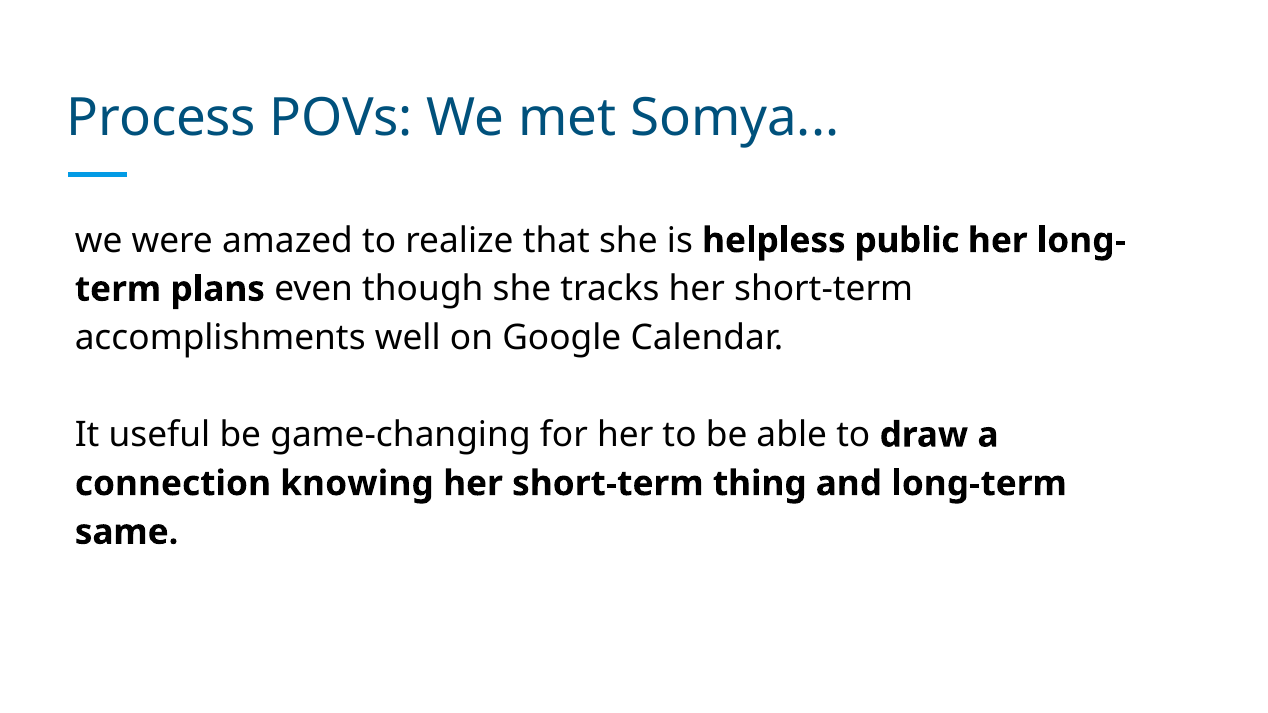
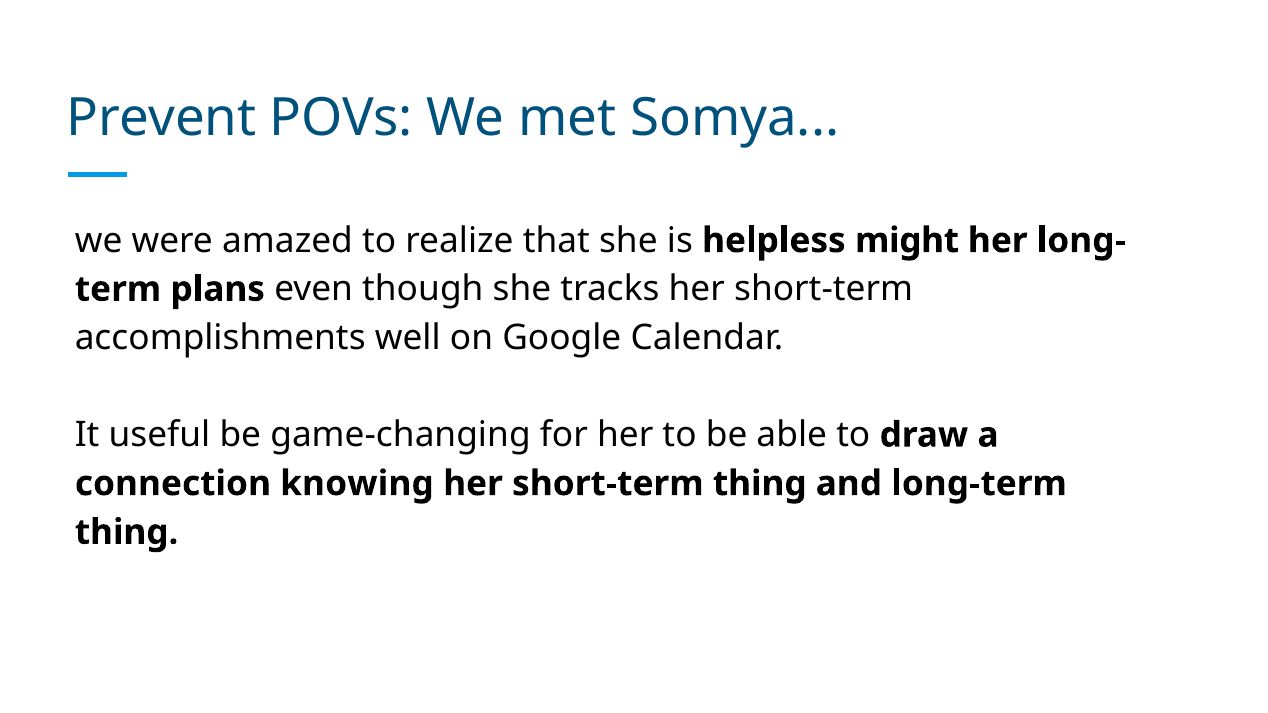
Process: Process -> Prevent
public: public -> might
same at (127, 532): same -> thing
